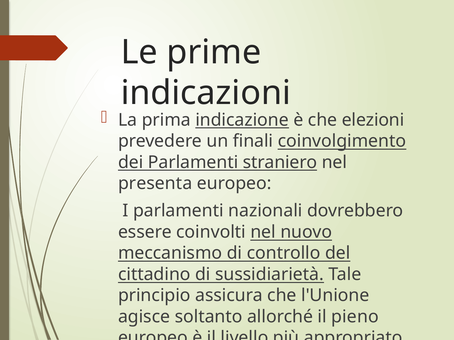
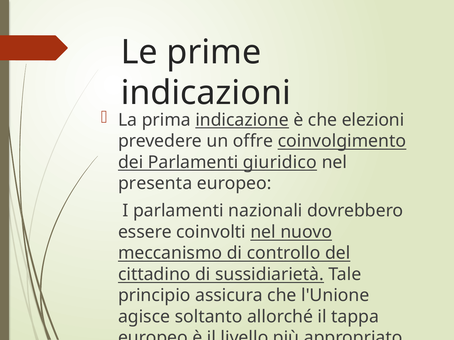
finali: finali -> offre
straniero: straniero -> giuridico
pieno: pieno -> tappa
